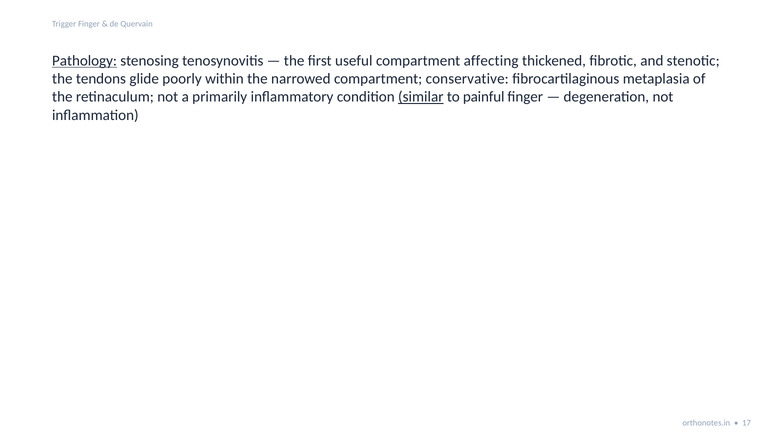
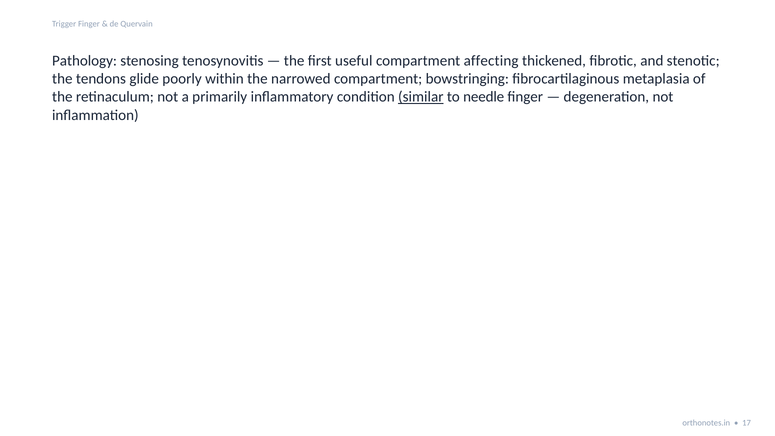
Pathology underline: present -> none
conservative: conservative -> bowstringing
painful: painful -> needle
